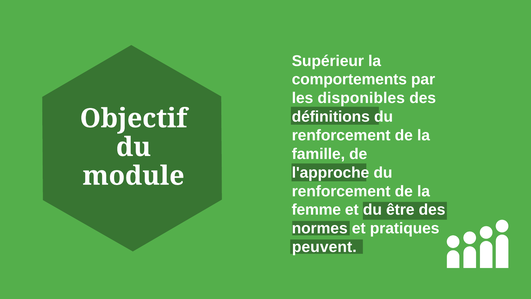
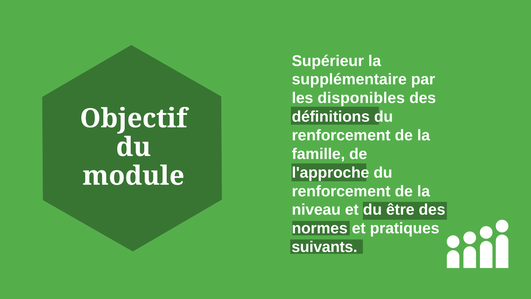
comportements: comportements -> supplémentaire
femme: femme -> niveau
peuvent: peuvent -> suivants
